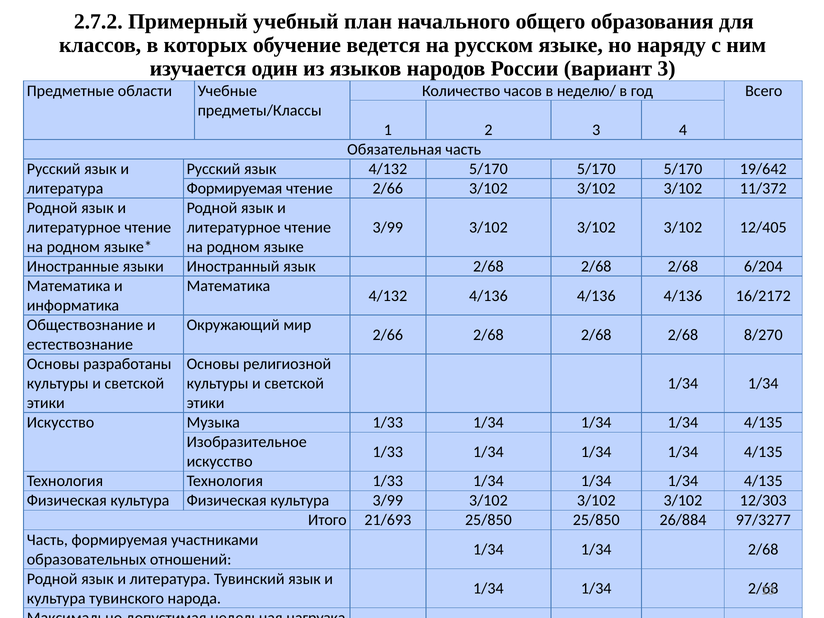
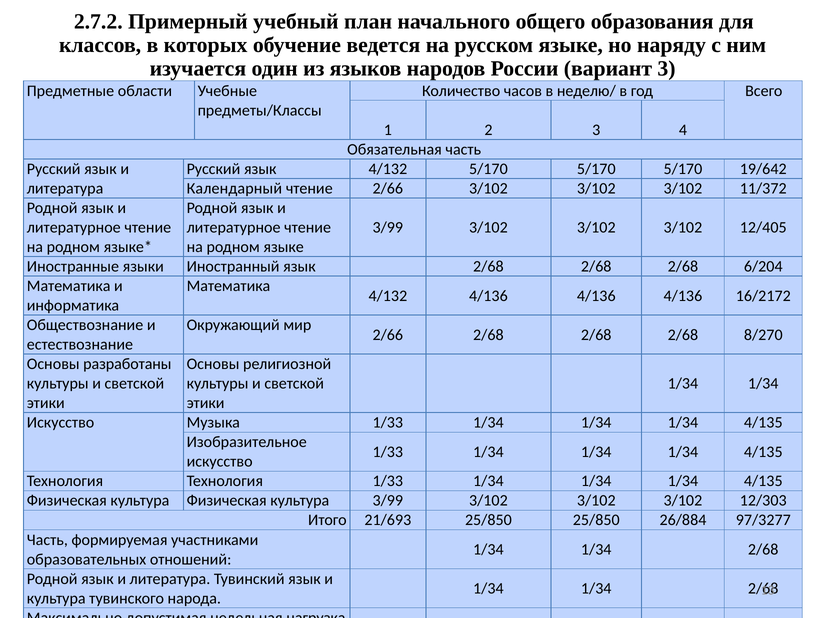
Формируемая at (234, 188): Формируемая -> Календарный
